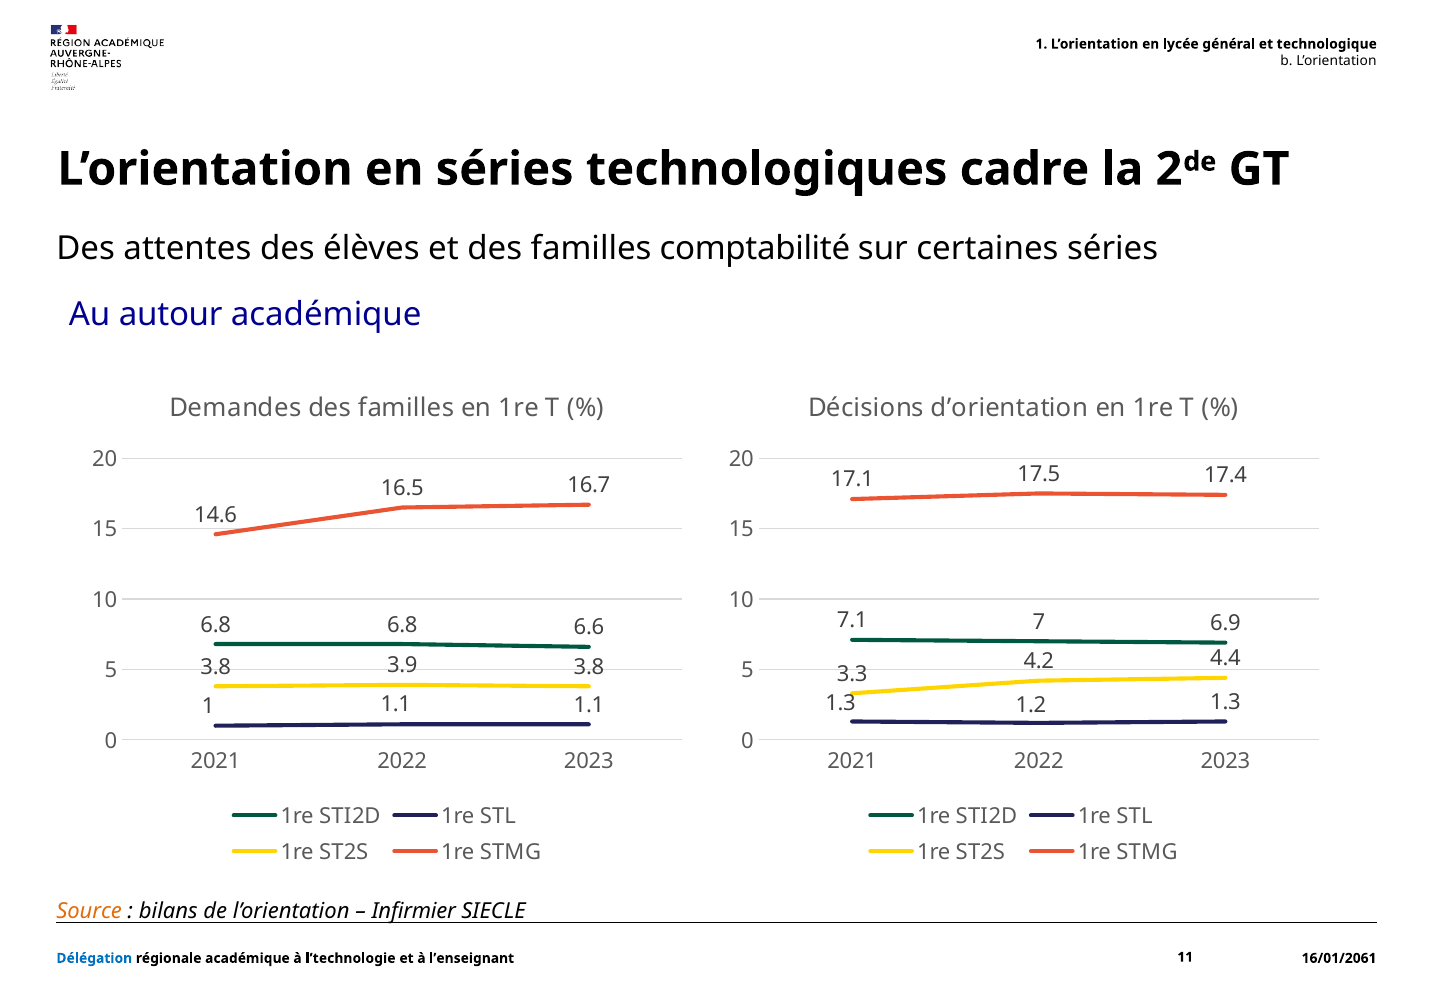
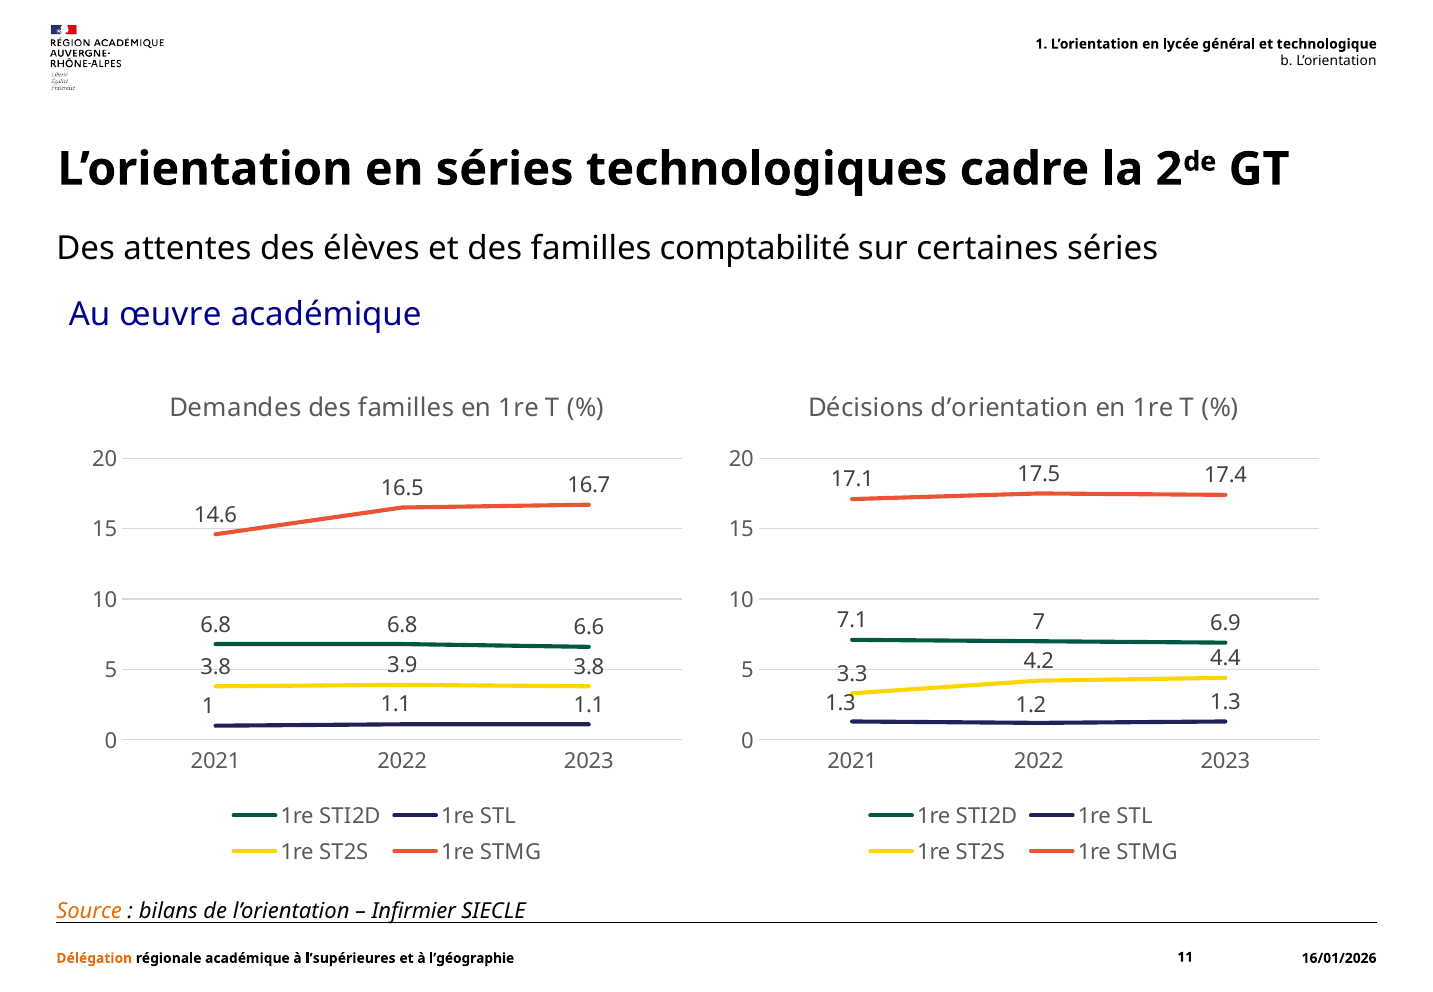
autour: autour -> œuvre
Délégation colour: blue -> orange
l’technologie: l’technologie -> l’supérieures
l’enseignant: l’enseignant -> l’géographie
16/01/2061: 16/01/2061 -> 16/01/2026
